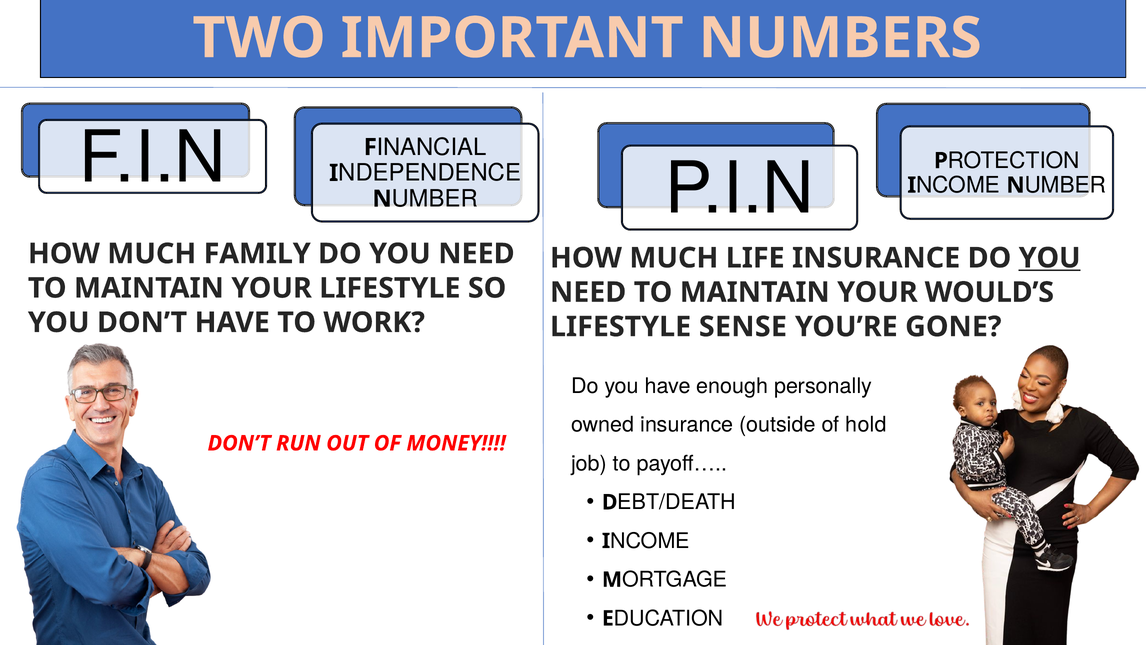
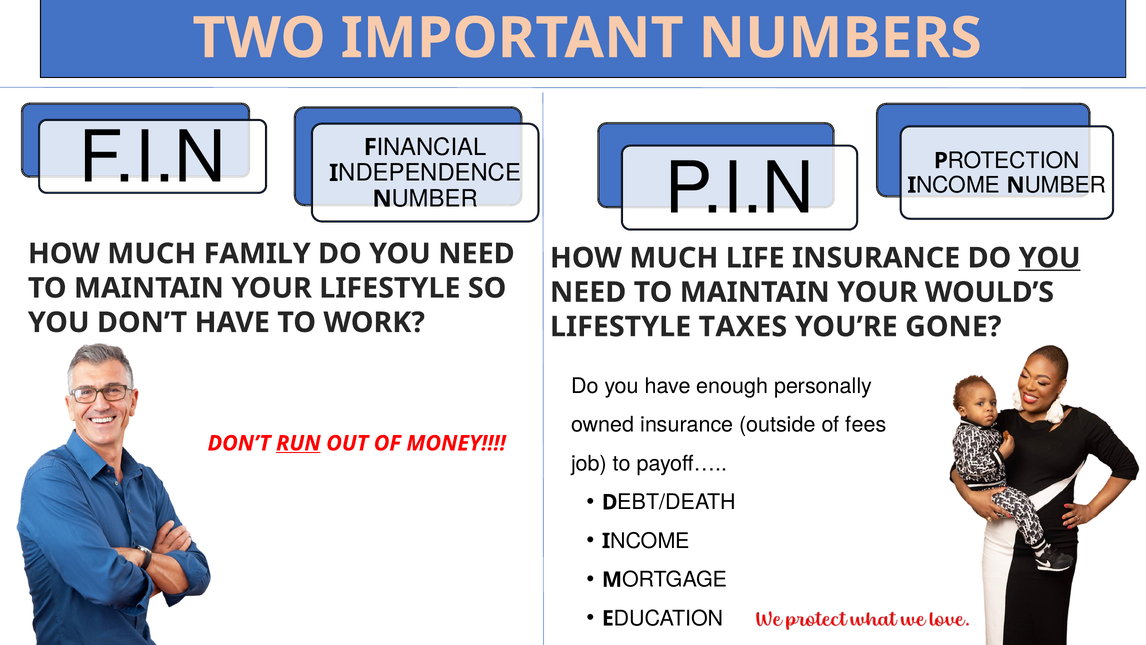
SENSE: SENSE -> TAXES
hold: hold -> fees
RUN underline: none -> present
